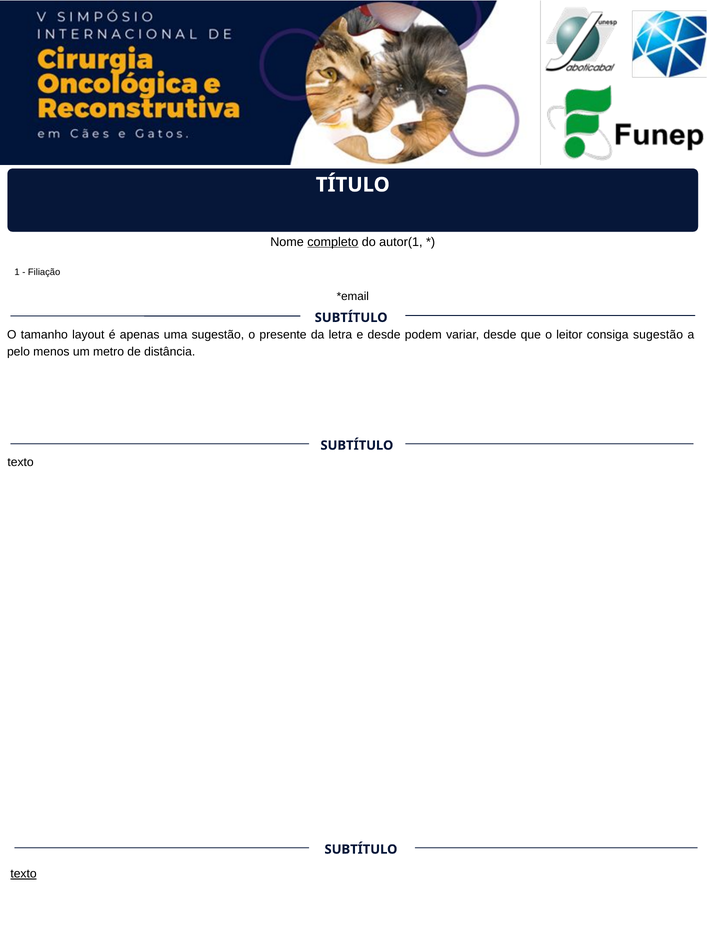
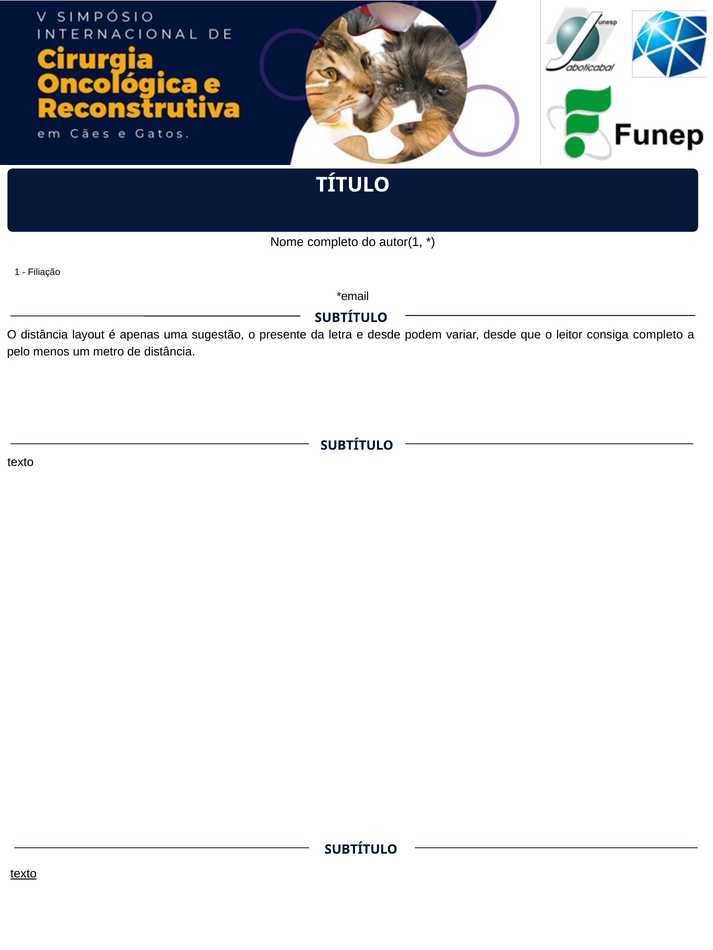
completo at (333, 242) underline: present -> none
O tamanho: tamanho -> distância
consiga sugestão: sugestão -> completo
